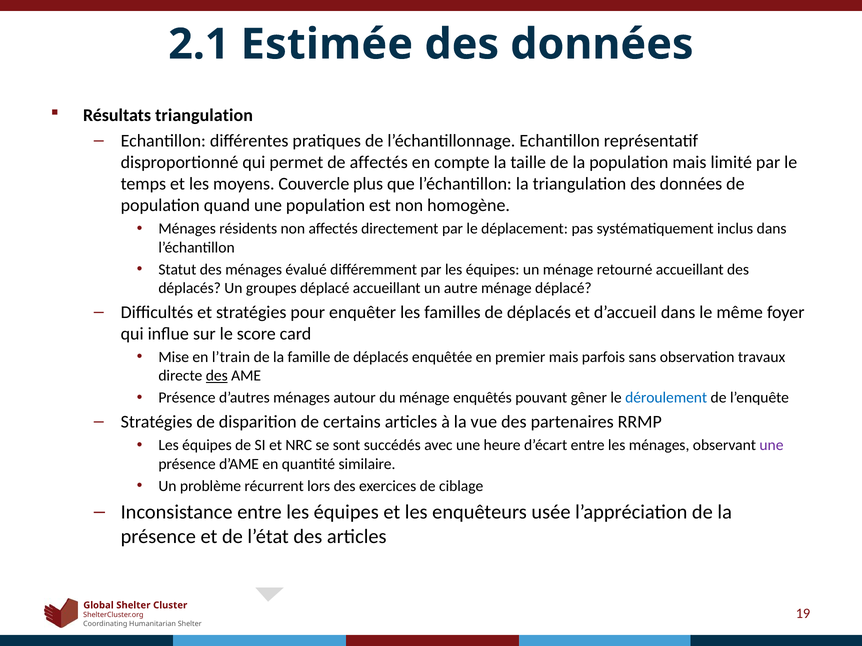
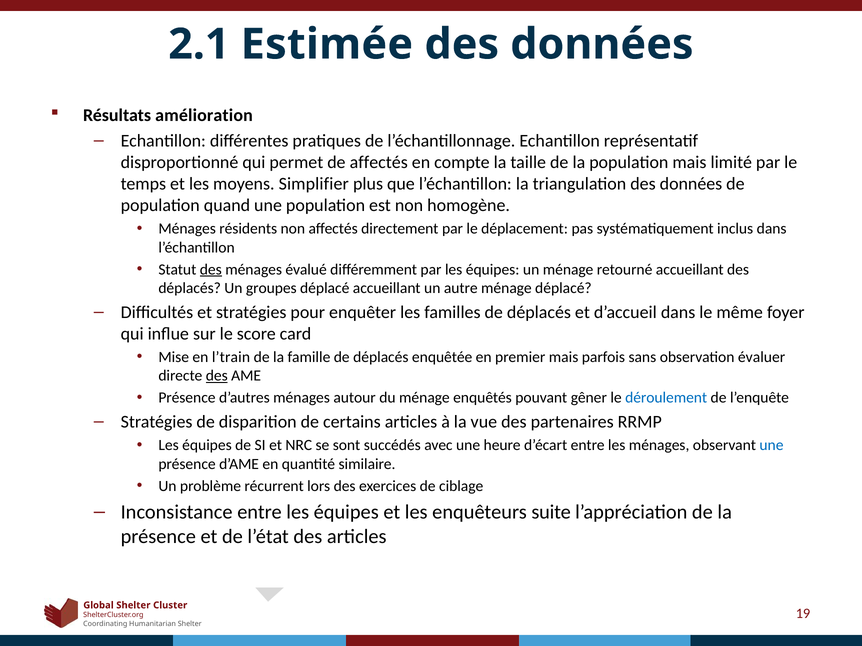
Résultats triangulation: triangulation -> amélioration
Couvercle: Couvercle -> Simplifier
des at (211, 270) underline: none -> present
travaux: travaux -> évaluer
une at (771, 446) colour: purple -> blue
usée: usée -> suite
